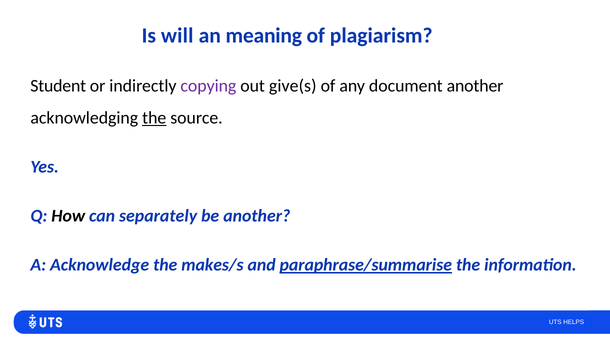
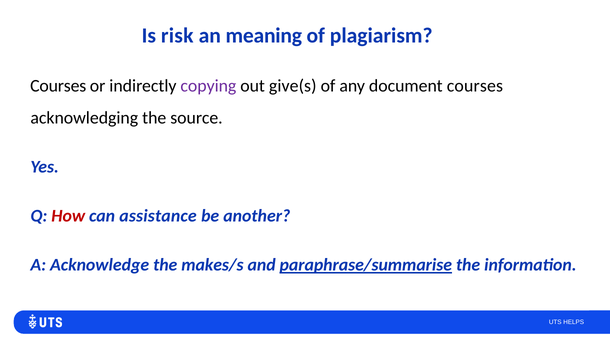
will: will -> risk
Student at (58, 86): Student -> Courses
document another: another -> courses
the at (154, 118) underline: present -> none
How colour: black -> red
separately: separately -> assistance
